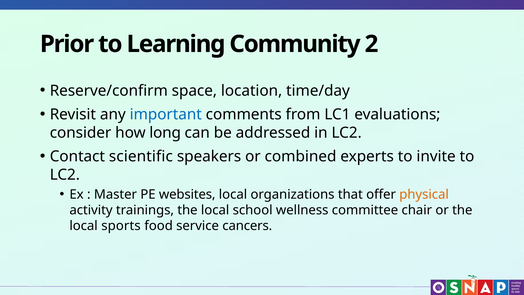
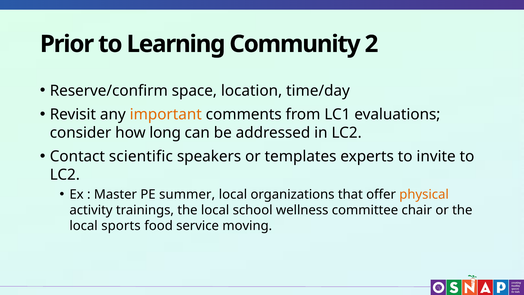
important colour: blue -> orange
combined: combined -> templates
websites: websites -> summer
cancers: cancers -> moving
